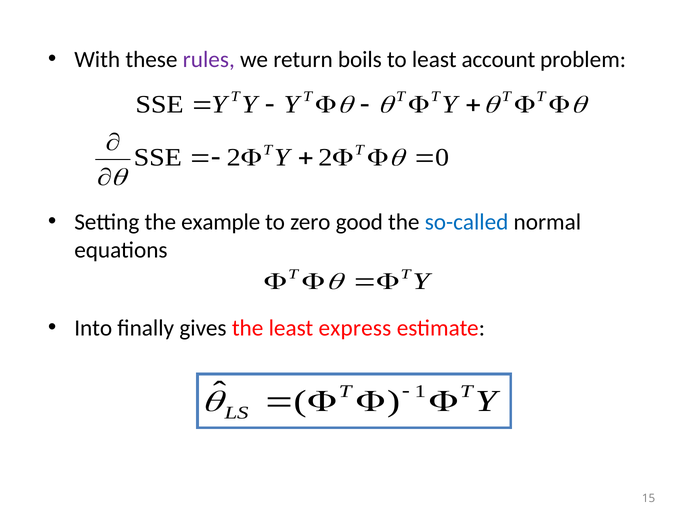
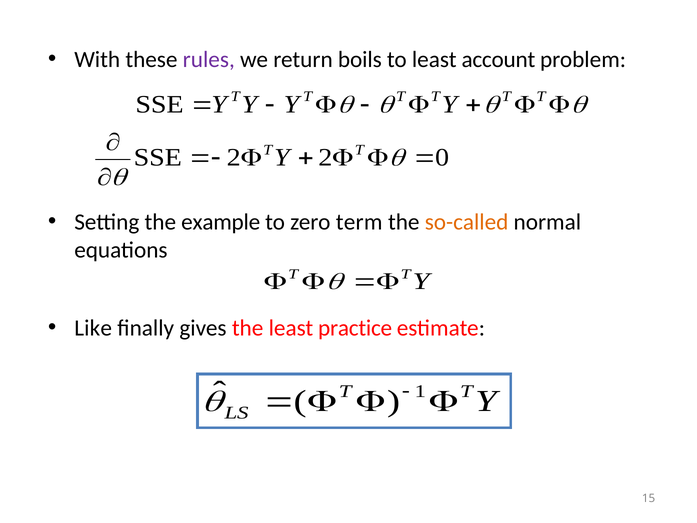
good: good -> term
so-called colour: blue -> orange
Into: Into -> Like
express: express -> practice
